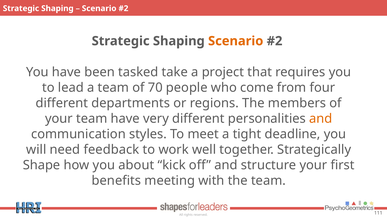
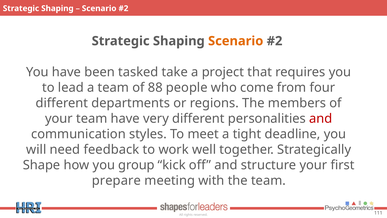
70: 70 -> 88
and at (321, 118) colour: orange -> red
about: about -> group
benefits: benefits -> prepare
